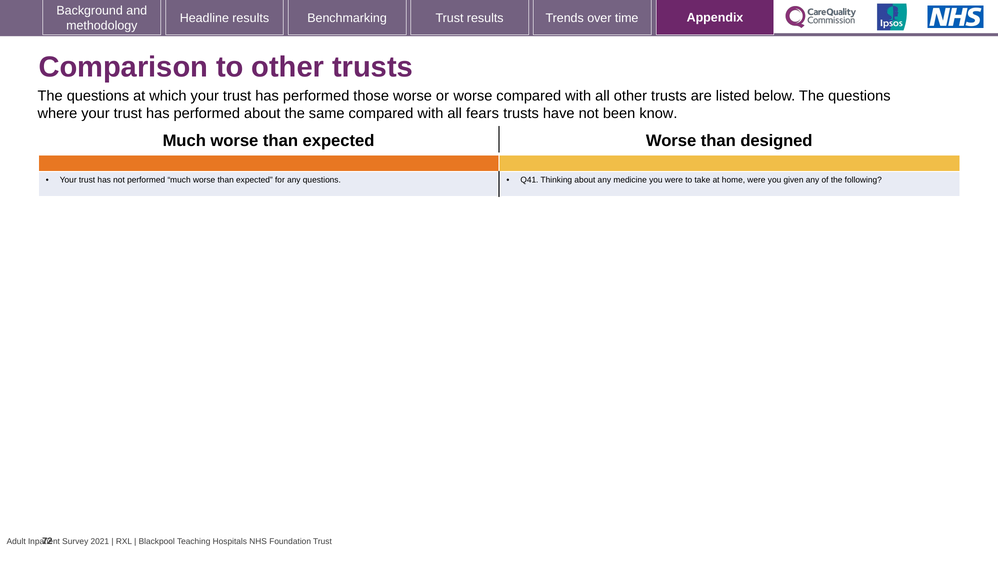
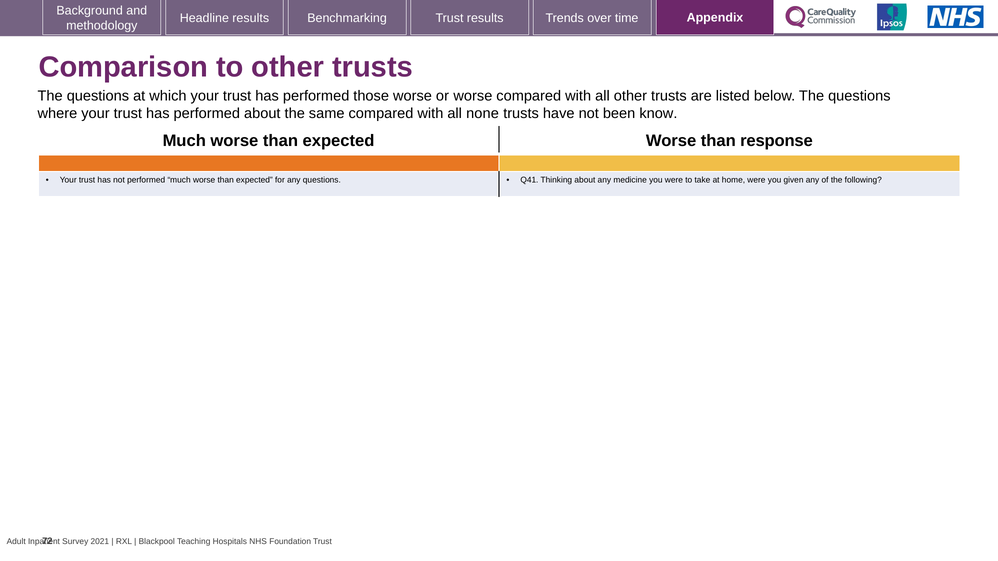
fears: fears -> none
designed: designed -> response
